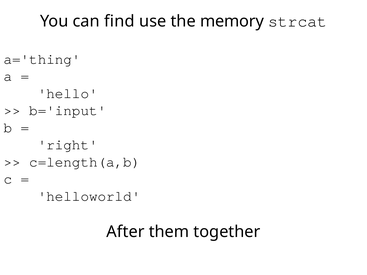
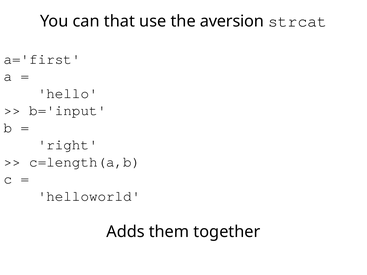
find: find -> that
memory: memory -> aversion
a='thing: a='thing -> a='first
After: After -> Adds
